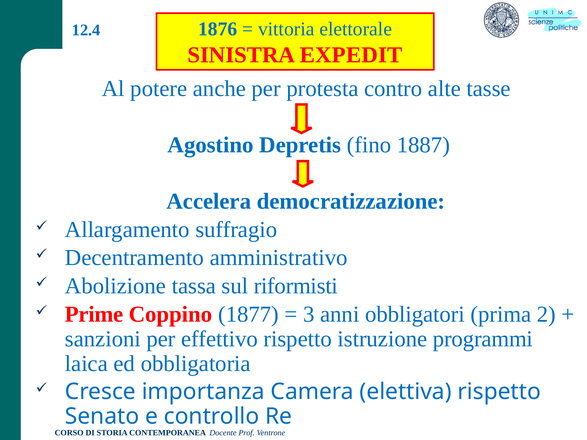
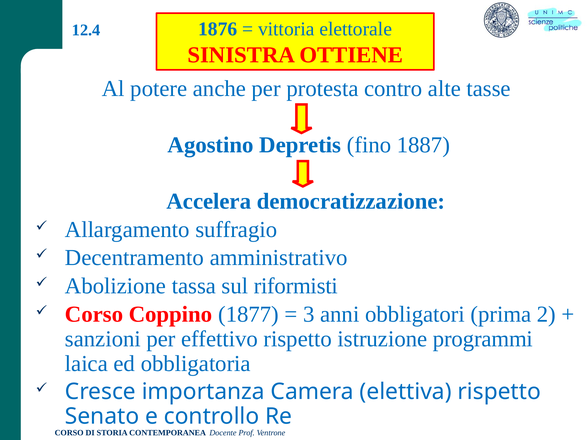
EXPEDIT: EXPEDIT -> OTTIENE
Prime at (94, 314): Prime -> Corso
